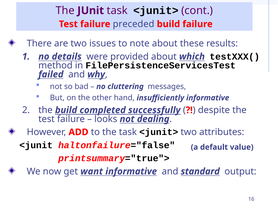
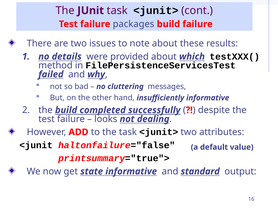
preceded: preceded -> packages
want: want -> state
